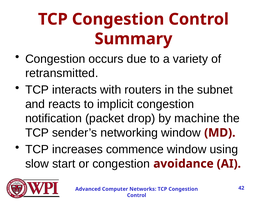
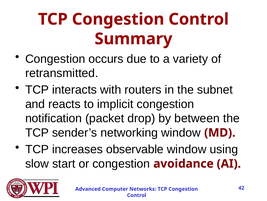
machine: machine -> between
commence: commence -> observable
